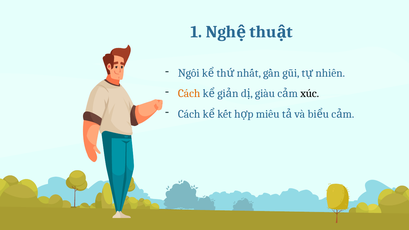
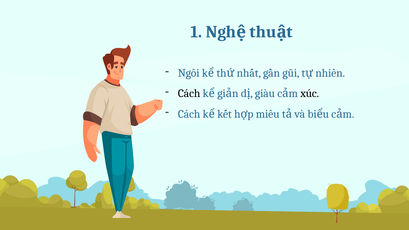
Cách at (189, 94) colour: orange -> black
